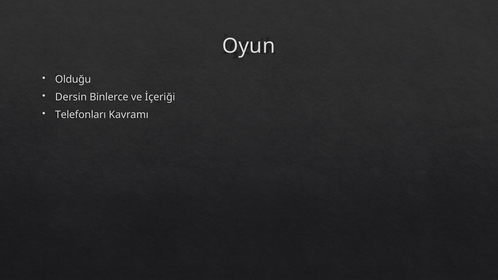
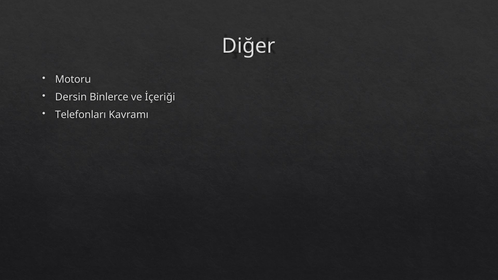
Oyun: Oyun -> Diğer
Olduğu: Olduğu -> Motoru
